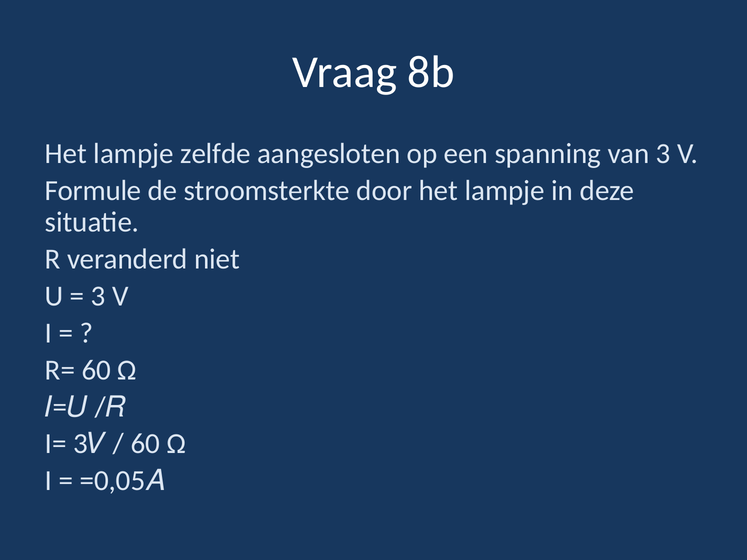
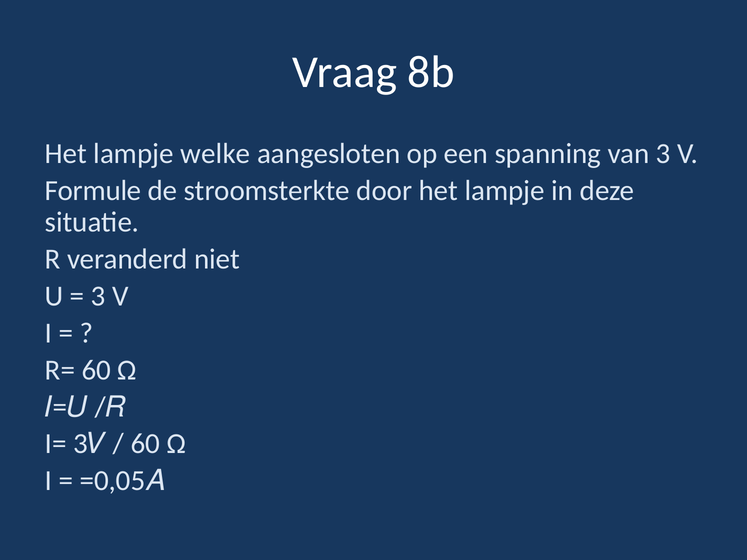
zelfde: zelfde -> welke
